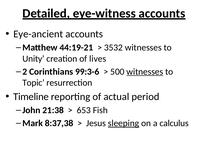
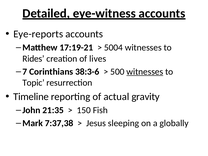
Eye-ancient: Eye-ancient -> Eye-reports
44:19-21: 44:19-21 -> 17:19-21
3532: 3532 -> 5004
Unity: Unity -> Rides
2: 2 -> 7
99:3-6: 99:3-6 -> 38:3-6
period: period -> gravity
21:38: 21:38 -> 21:35
653: 653 -> 150
8:37,38: 8:37,38 -> 7:37,38
sleeping underline: present -> none
calculus: calculus -> globally
